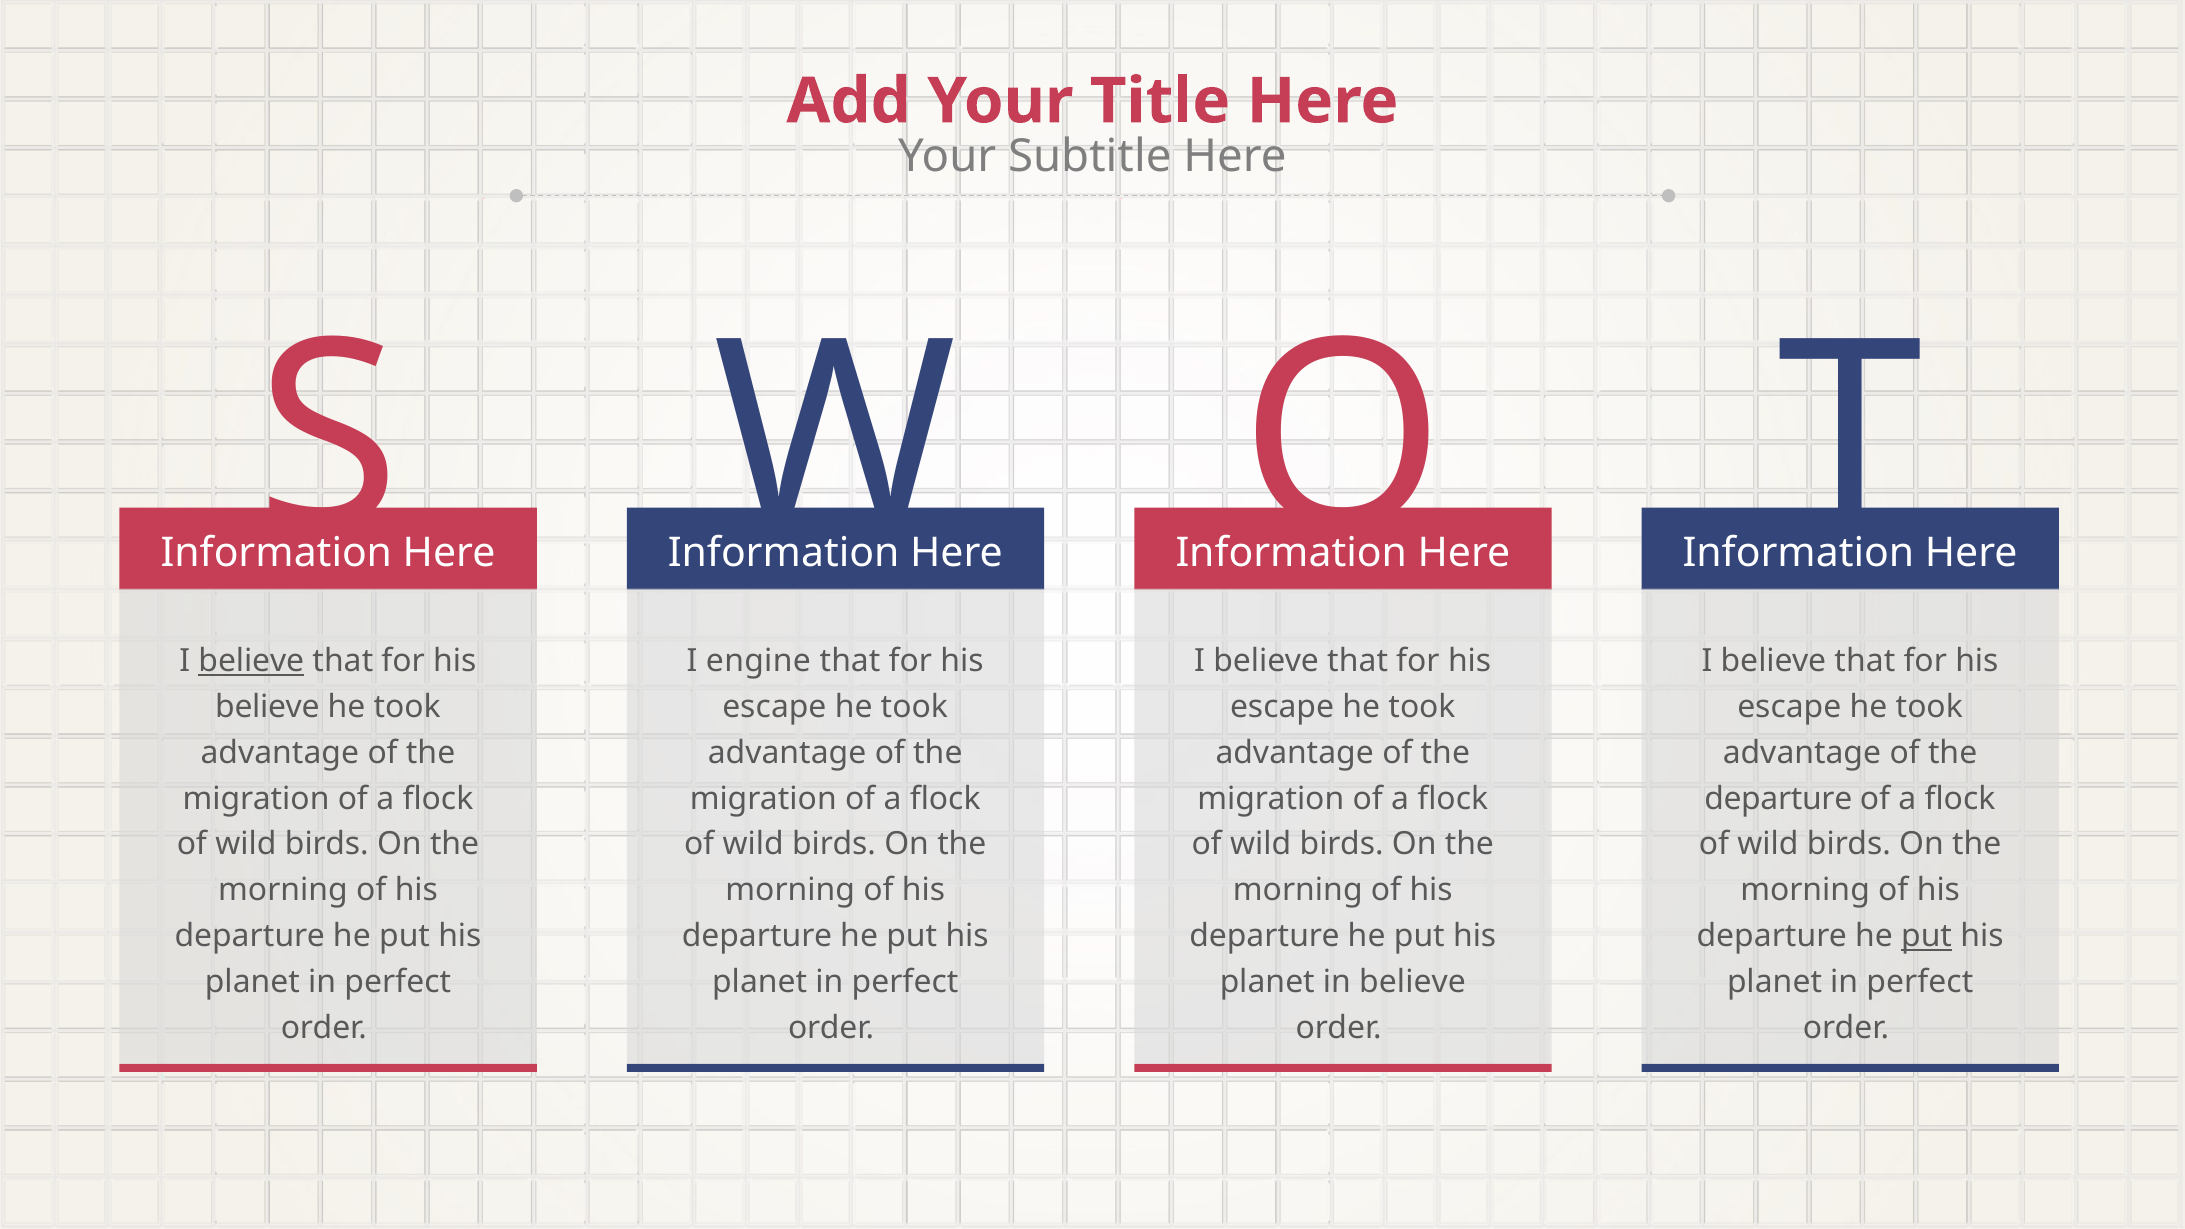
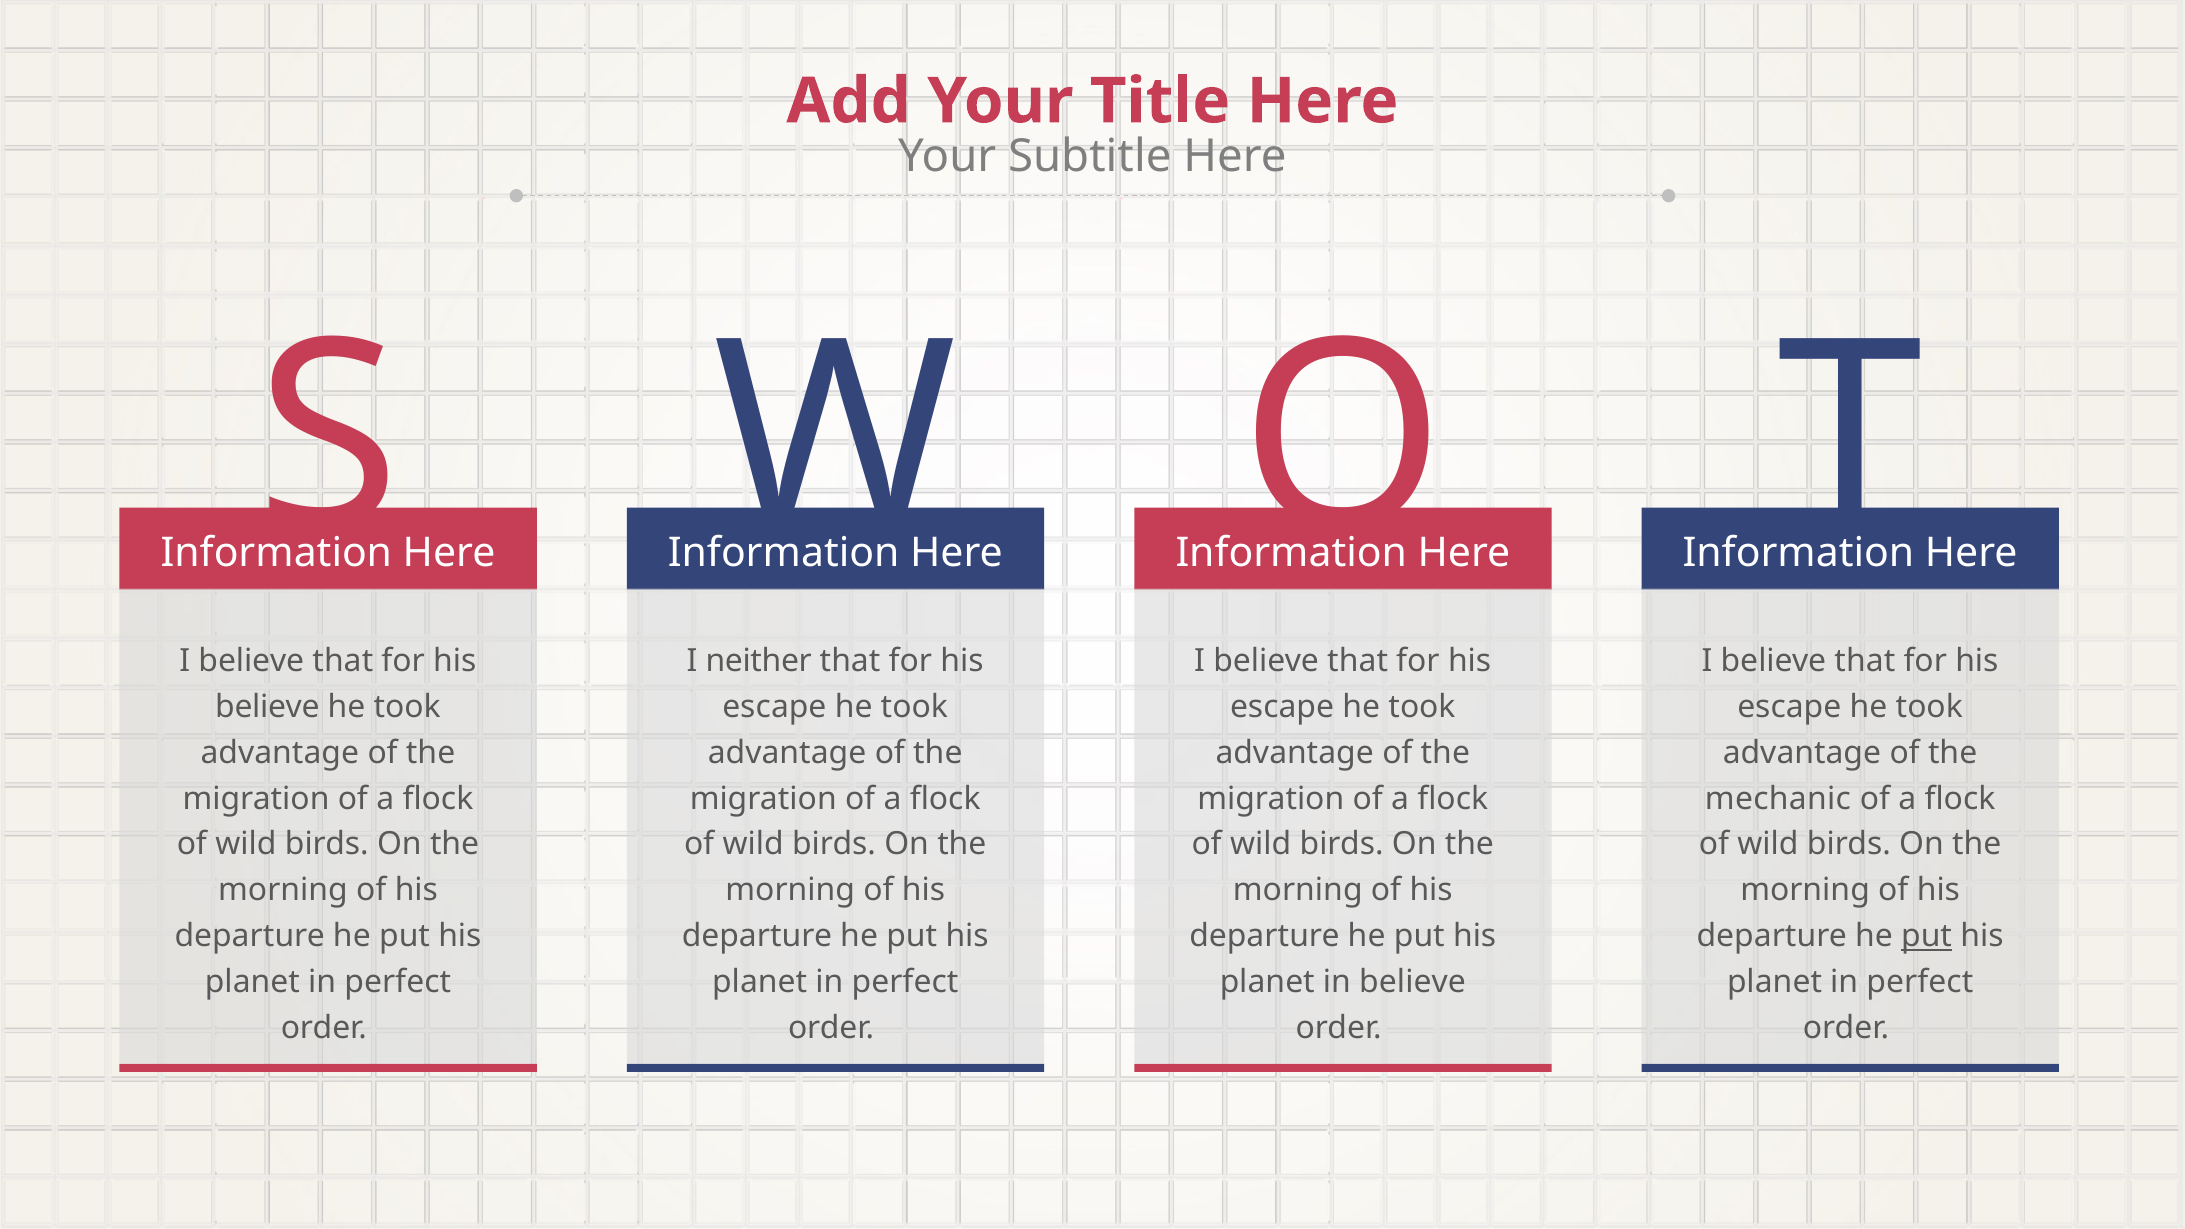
believe at (251, 661) underline: present -> none
engine: engine -> neither
departure at (1778, 799): departure -> mechanic
